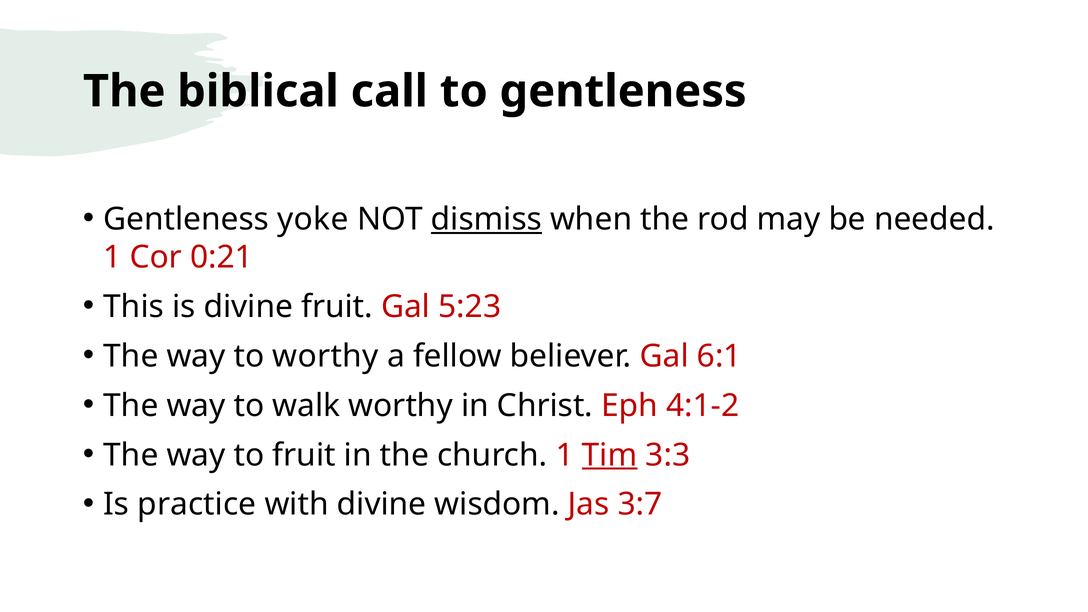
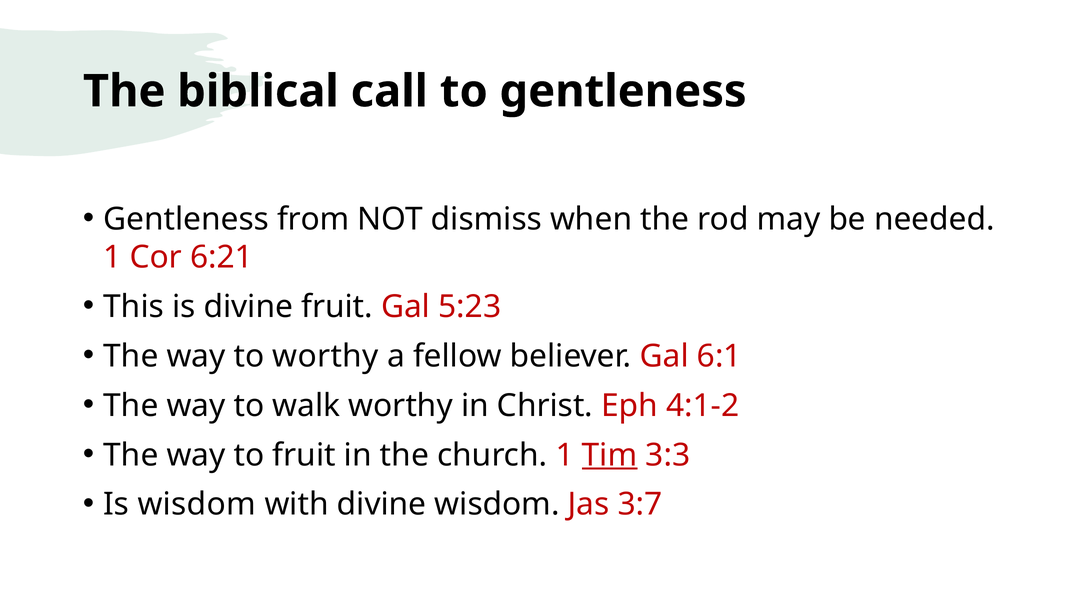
yoke: yoke -> from
dismiss underline: present -> none
0:21: 0:21 -> 6:21
Is practice: practice -> wisdom
